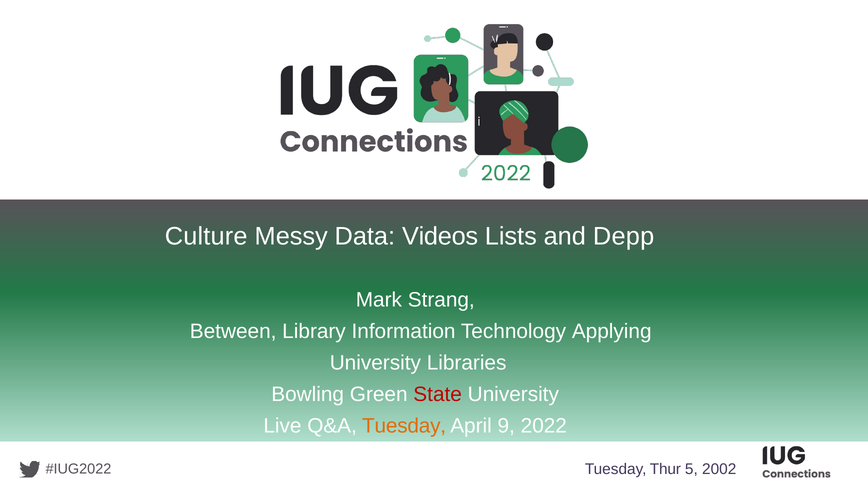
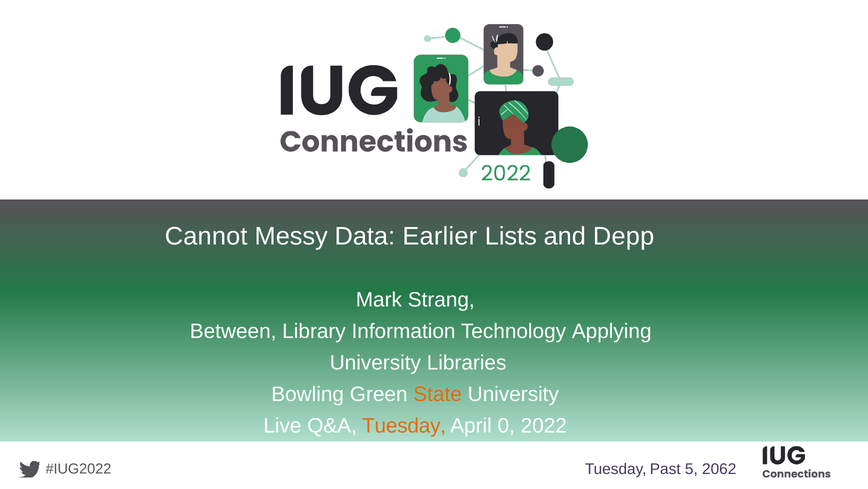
Culture: Culture -> Cannot
Videos: Videos -> Earlier
State colour: red -> orange
9: 9 -> 0
Thur: Thur -> Past
2002: 2002 -> 2062
